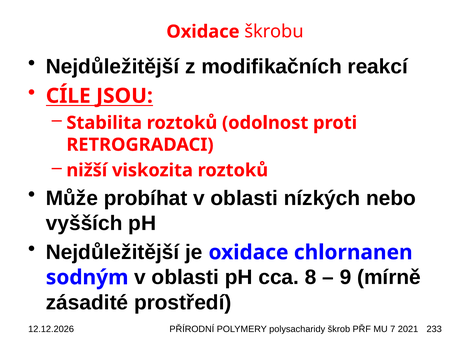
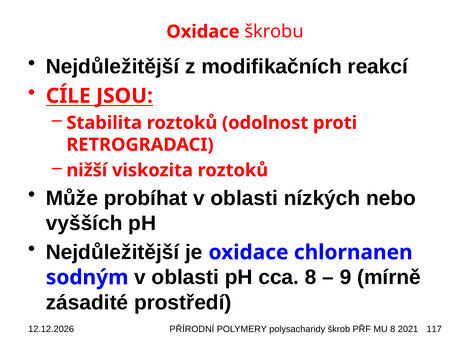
MU 7: 7 -> 8
233: 233 -> 117
